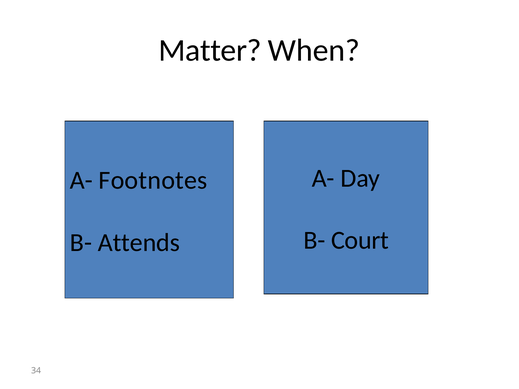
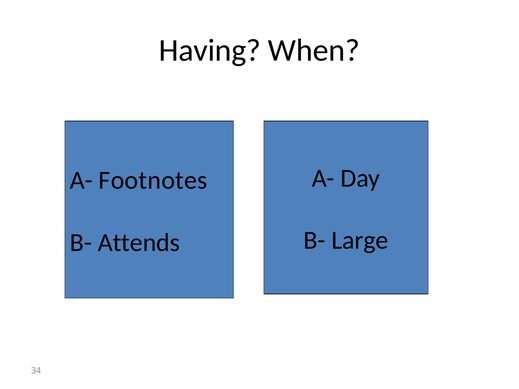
Matter: Matter -> Having
Court: Court -> Large
